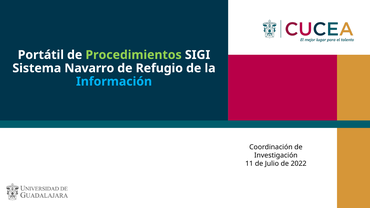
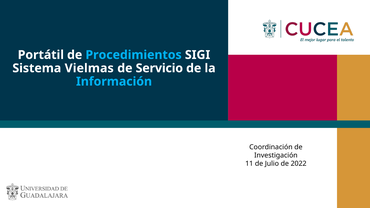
Procedimientos colour: light green -> light blue
Navarro: Navarro -> Vielmas
Refugio: Refugio -> Servicio
